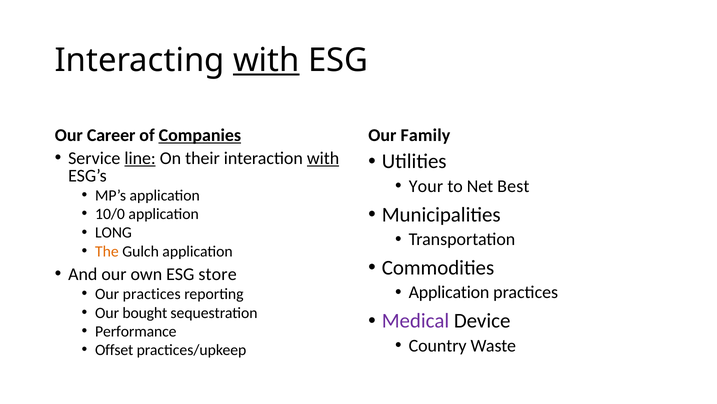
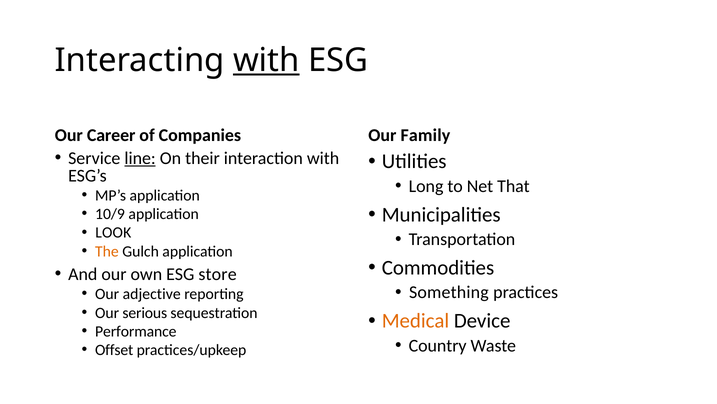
Companies underline: present -> none
with at (323, 158) underline: present -> none
Your: Your -> Long
Best: Best -> That
10/0: 10/0 -> 10/9
LONG: LONG -> LOOK
Application at (449, 292): Application -> Something
Our practices: practices -> adjective
bought: bought -> serious
Medical colour: purple -> orange
